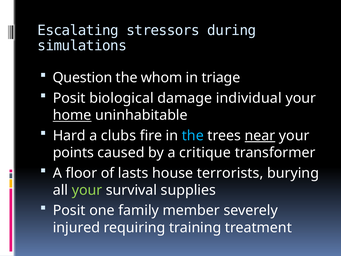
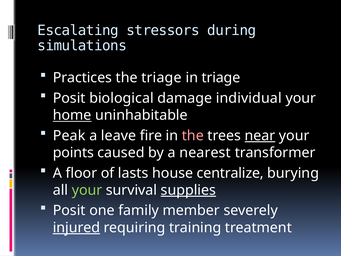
Question: Question -> Practices
the whom: whom -> triage
Hard: Hard -> Peak
clubs: clubs -> leave
the at (193, 135) colour: light blue -> pink
critique: critique -> nearest
terrorists: terrorists -> centralize
supplies underline: none -> present
injured underline: none -> present
